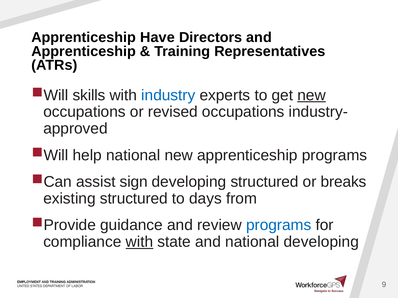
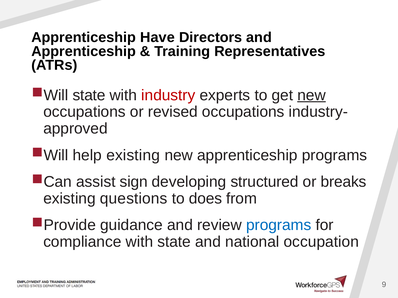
skills at (89, 95): skills -> state
industry colour: blue -> red
help national: national -> existing
existing structured: structured -> questions
days: days -> does
with at (139, 242) underline: present -> none
national developing: developing -> occupation
